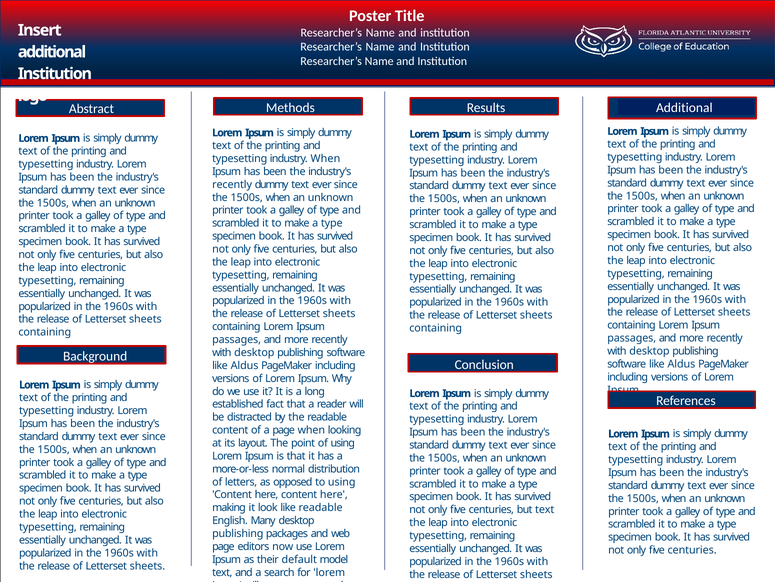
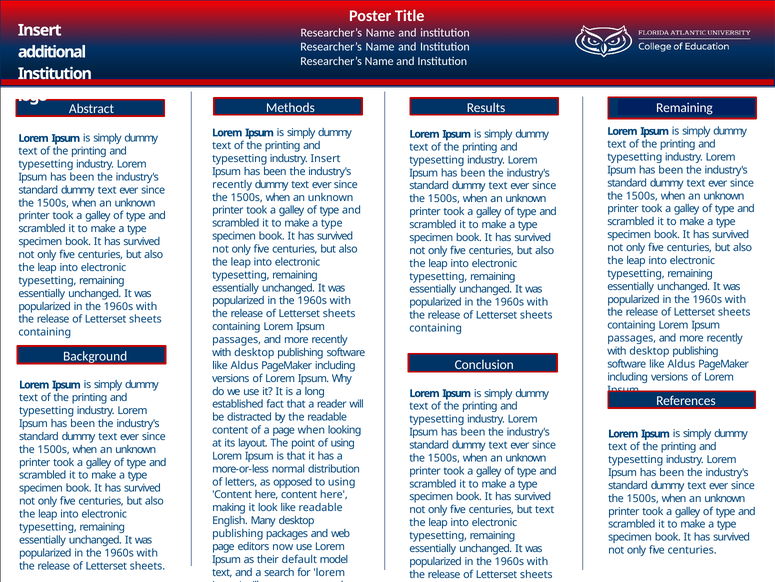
Methods Additional: Additional -> Remaining
industry When: When -> Insert
